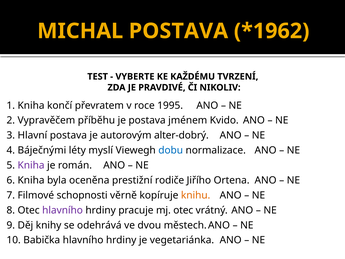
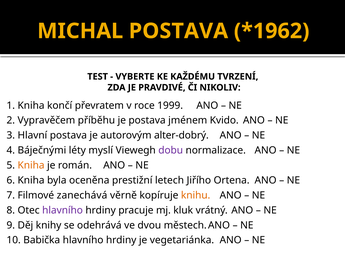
1995: 1995 -> 1999
dobu colour: blue -> purple
Kniha at (31, 165) colour: purple -> orange
rodiče: rodiče -> letech
schopnosti: schopnosti -> zanechává
mj otec: otec -> kluk
